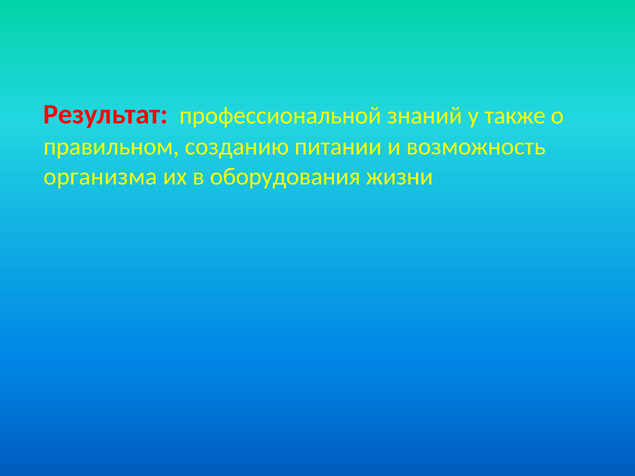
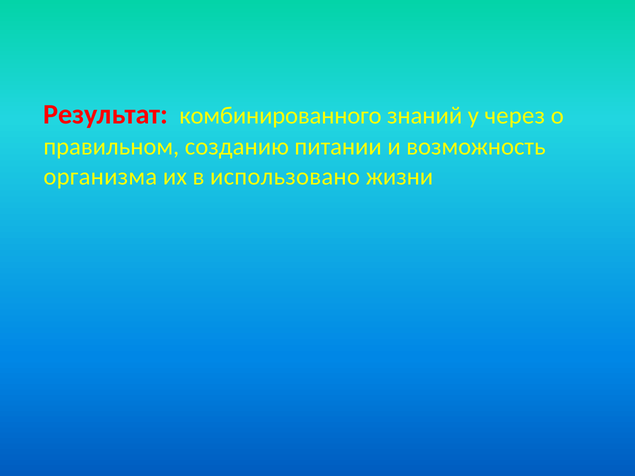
профессиональной: профессиональной -> комбинированного
также: также -> через
оборудования: оборудования -> использовано
